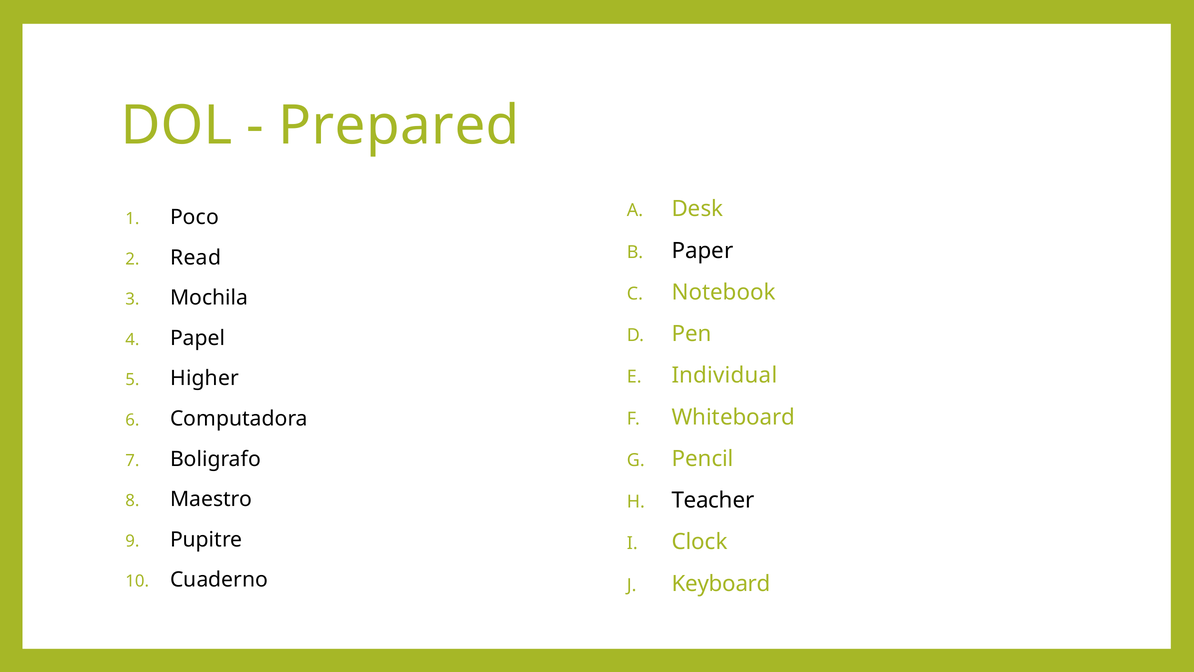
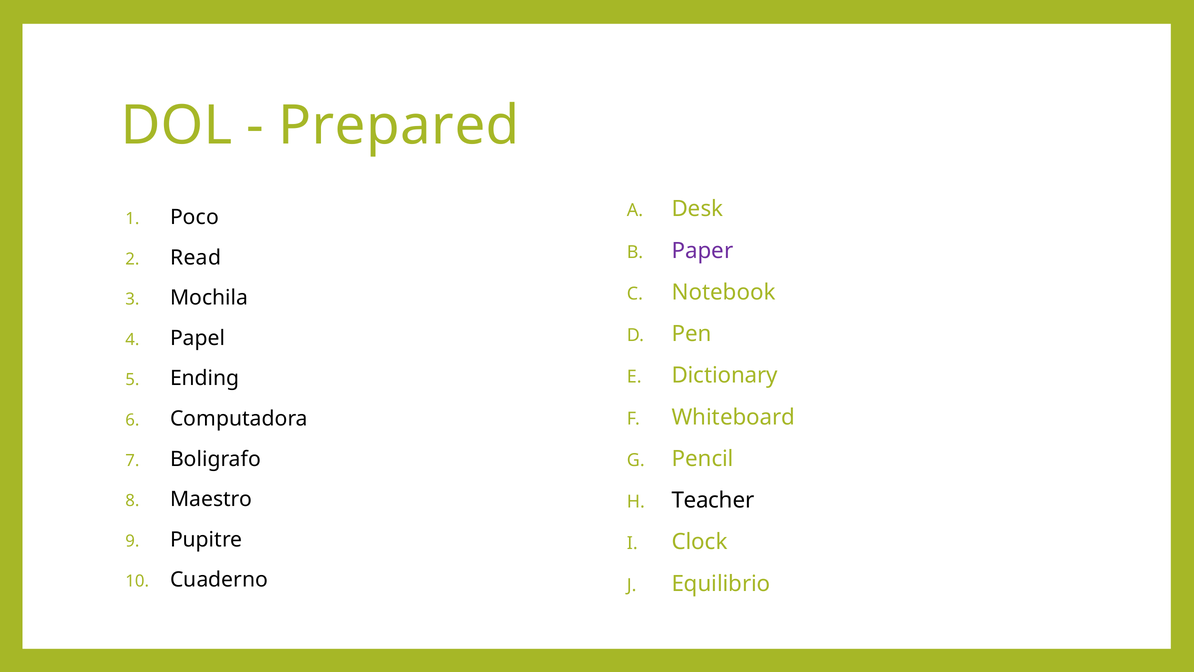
Paper colour: black -> purple
Individual: Individual -> Dictionary
Higher: Higher -> Ending
Keyboard: Keyboard -> Equilibrio
